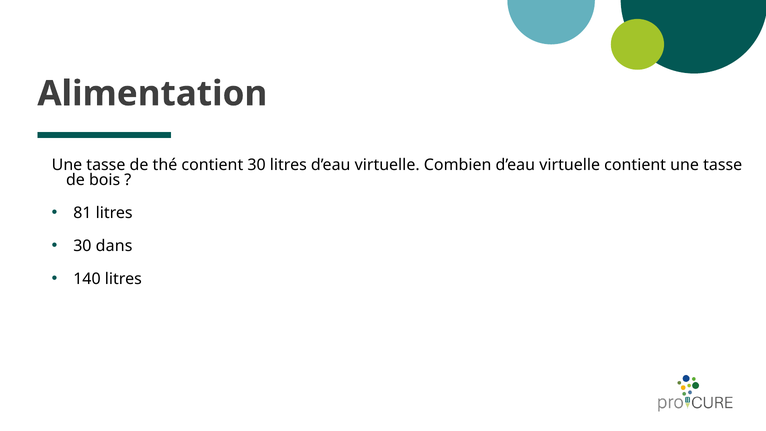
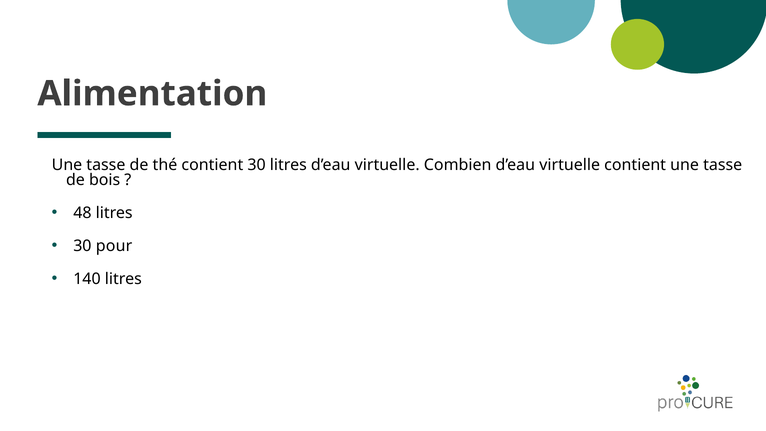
81: 81 -> 48
dans: dans -> pour
